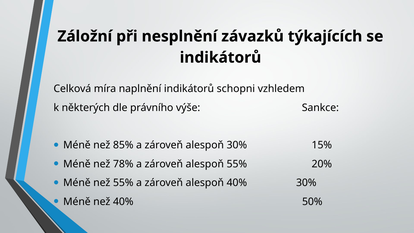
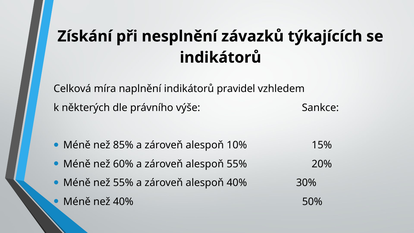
Záložní: Záložní -> Získání
schopni: schopni -> pravidel
alespoň 30%: 30% -> 10%
78%: 78% -> 60%
